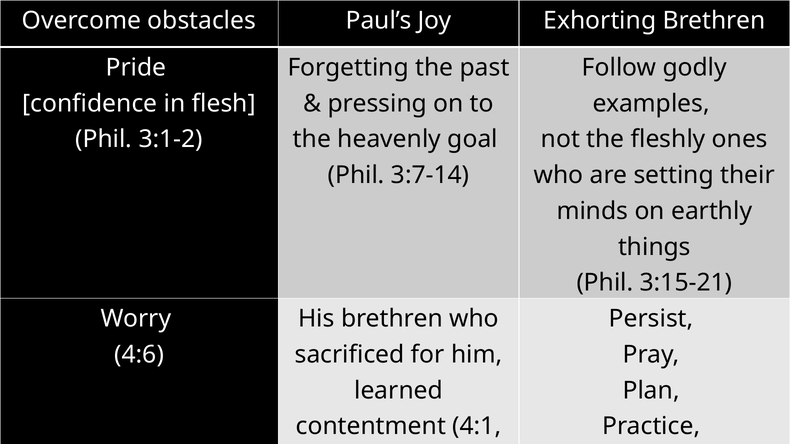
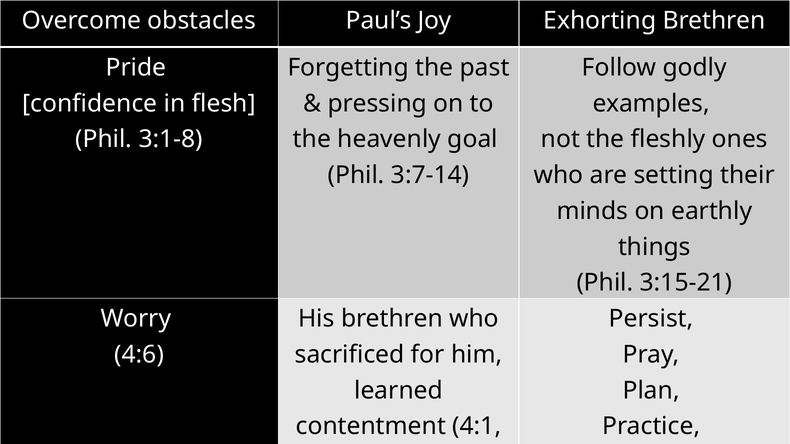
3:1-2: 3:1-2 -> 3:1-8
